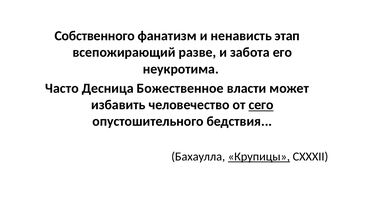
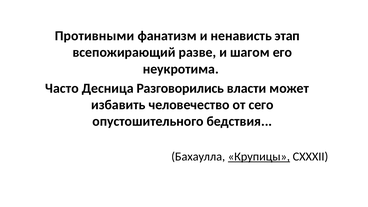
Собственного: Собственного -> Противными
забота: забота -> шагом
Божественное: Божественное -> Разговорились
сего underline: present -> none
